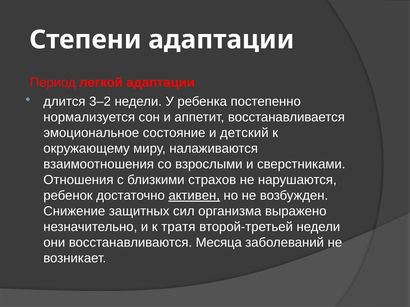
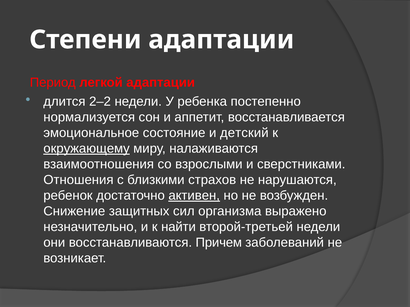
3–2: 3–2 -> 2–2
окружающему underline: none -> present
тратя: тратя -> найти
Месяца: Месяца -> Причем
